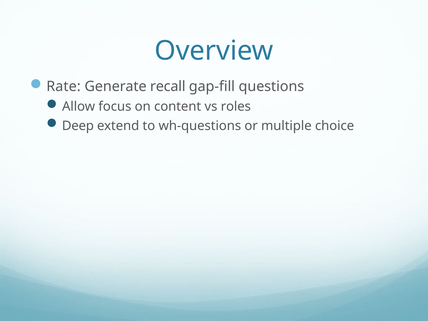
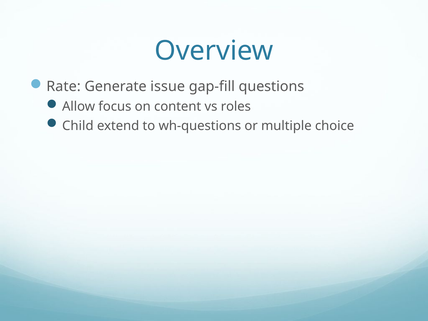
recall: recall -> issue
Deep: Deep -> Child
